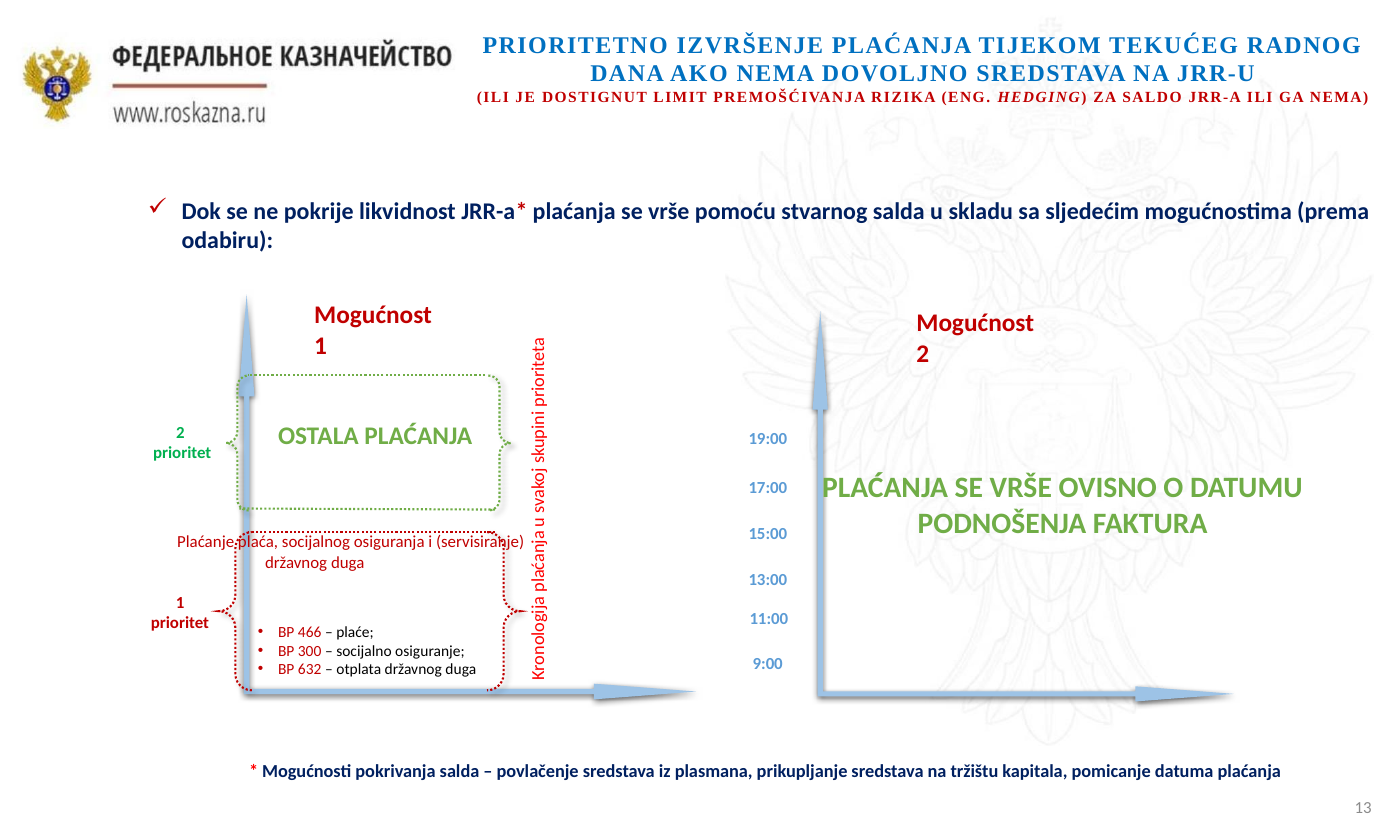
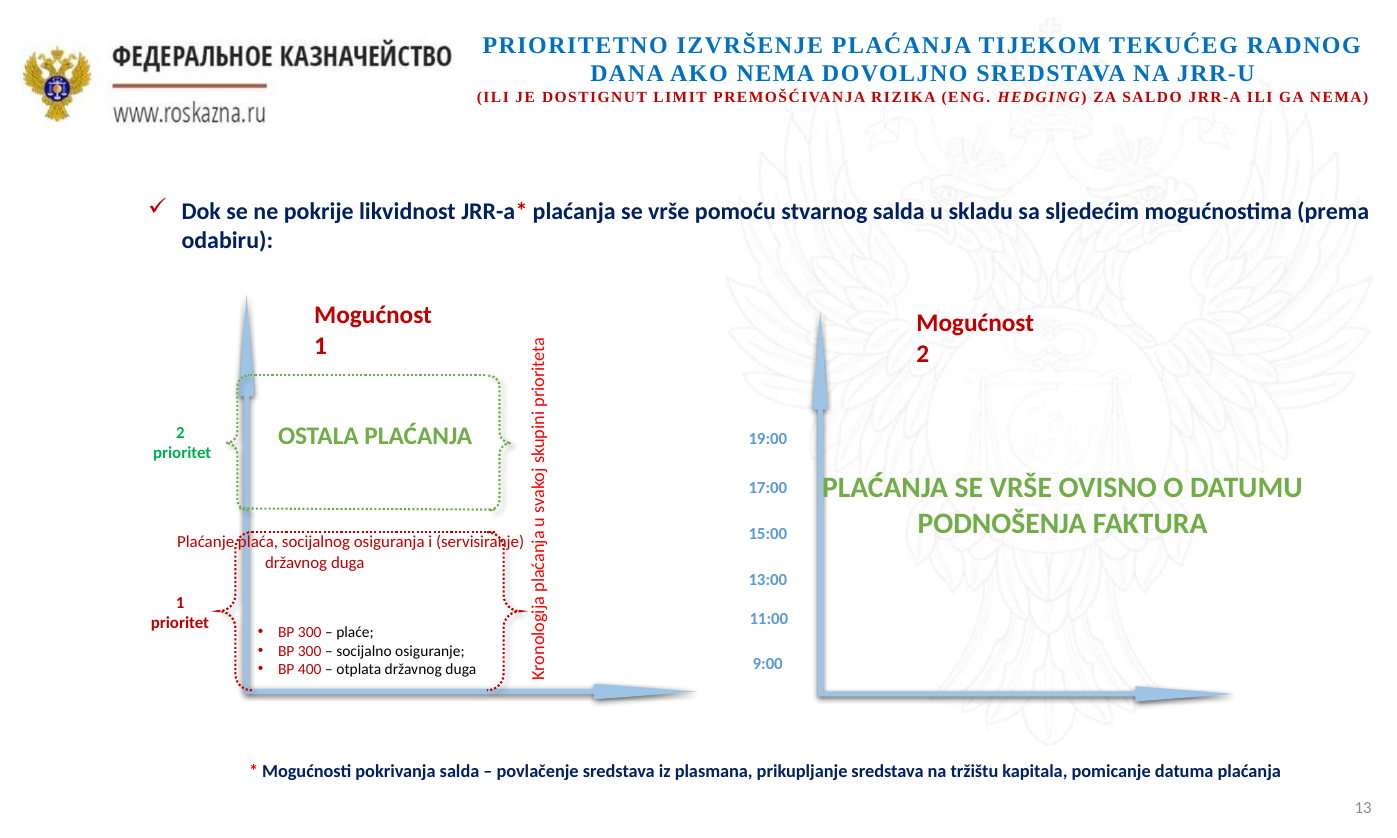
466 at (310, 633): 466 -> 300
632: 632 -> 400
